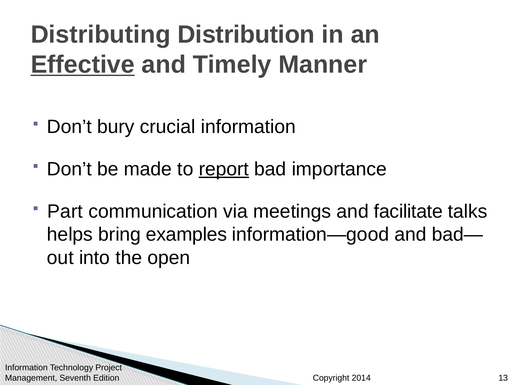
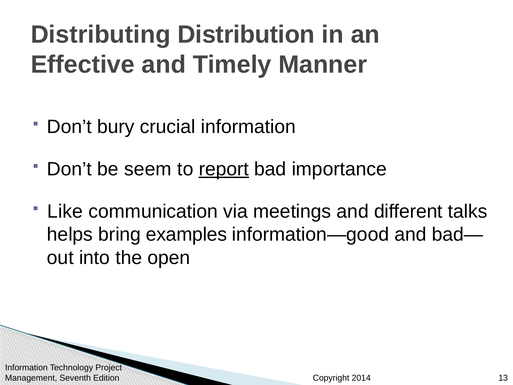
Effective underline: present -> none
made: made -> seem
Part: Part -> Like
facilitate: facilitate -> different
